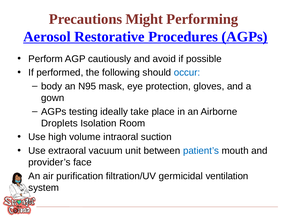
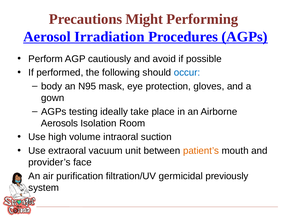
Restorative: Restorative -> Irradiation
Droplets: Droplets -> Aerosols
patient’s colour: blue -> orange
ventilation: ventilation -> previously
